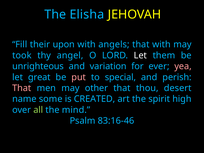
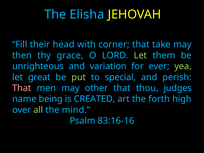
upon: upon -> head
angels: angels -> corner
that with: with -> take
took: took -> then
angel: angel -> grace
Let at (140, 55) colour: white -> light green
yea colour: pink -> light green
put colour: pink -> light green
desert: desert -> judges
some: some -> being
spirit: spirit -> forth
83:16-46: 83:16-46 -> 83:16-16
